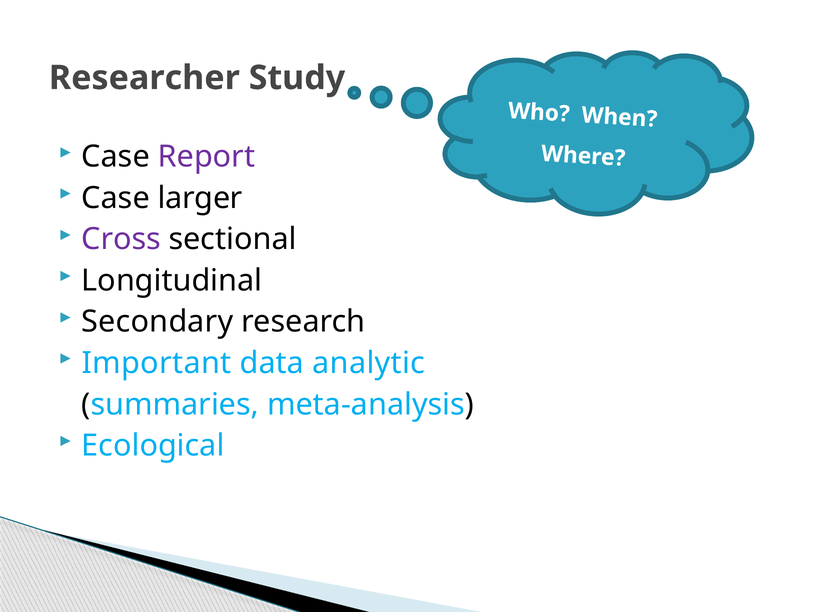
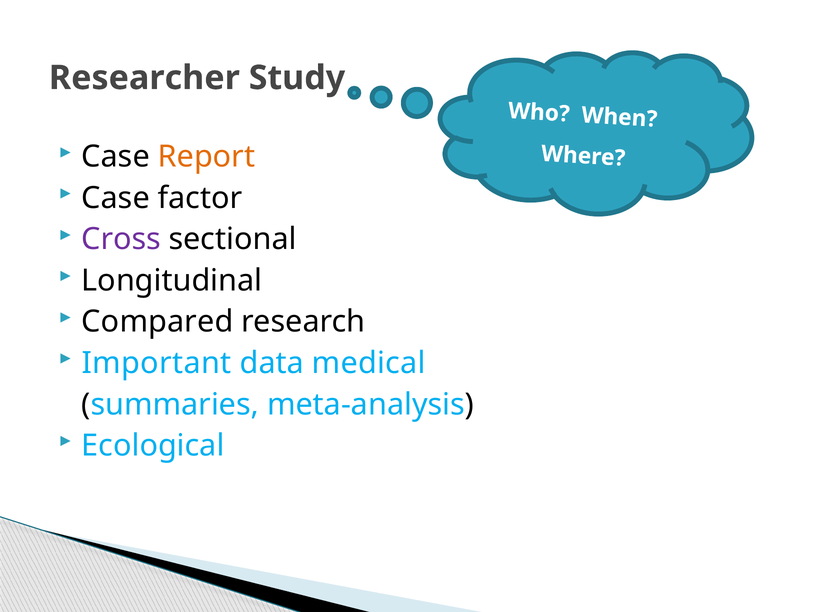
Report colour: purple -> orange
larger: larger -> factor
Secondary: Secondary -> Compared
analytic: analytic -> medical
